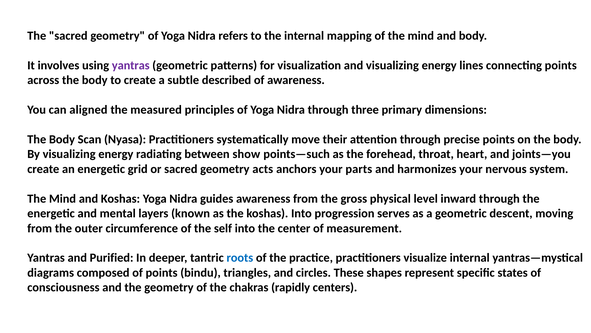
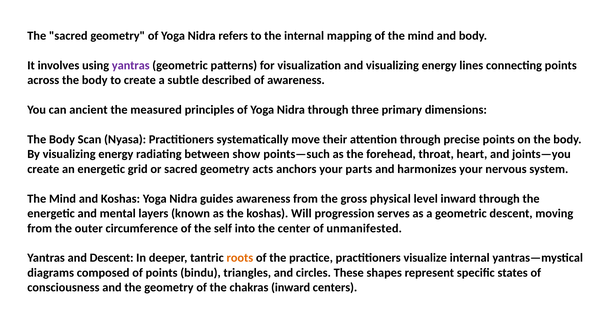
aligned: aligned -> ancient
koshas Into: Into -> Will
measurement: measurement -> unmanifested
and Purified: Purified -> Descent
roots colour: blue -> orange
chakras rapidly: rapidly -> inward
